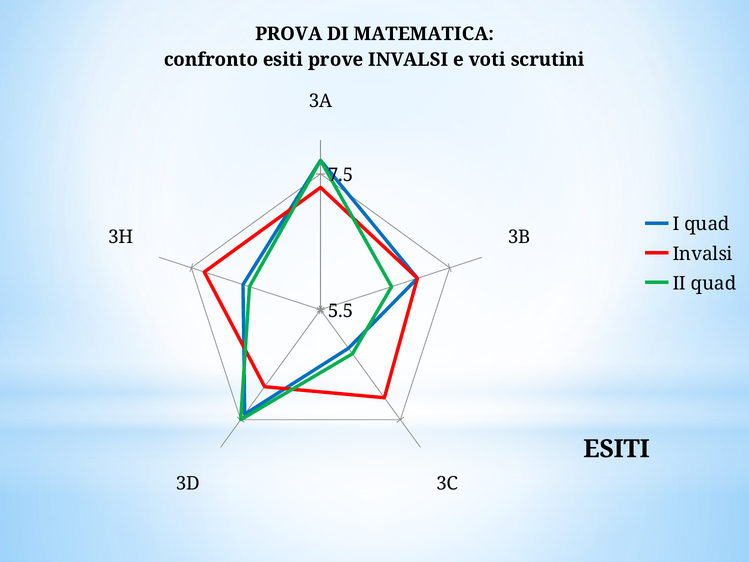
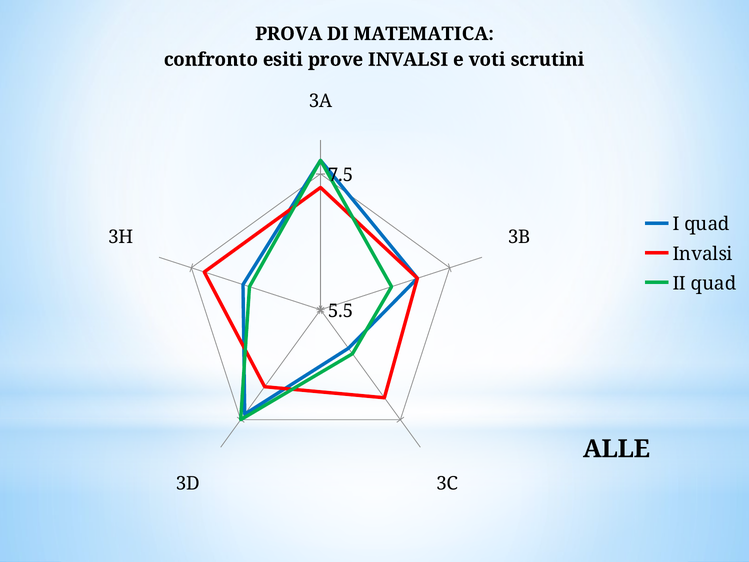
ESITI at (616, 449): ESITI -> ALLE
